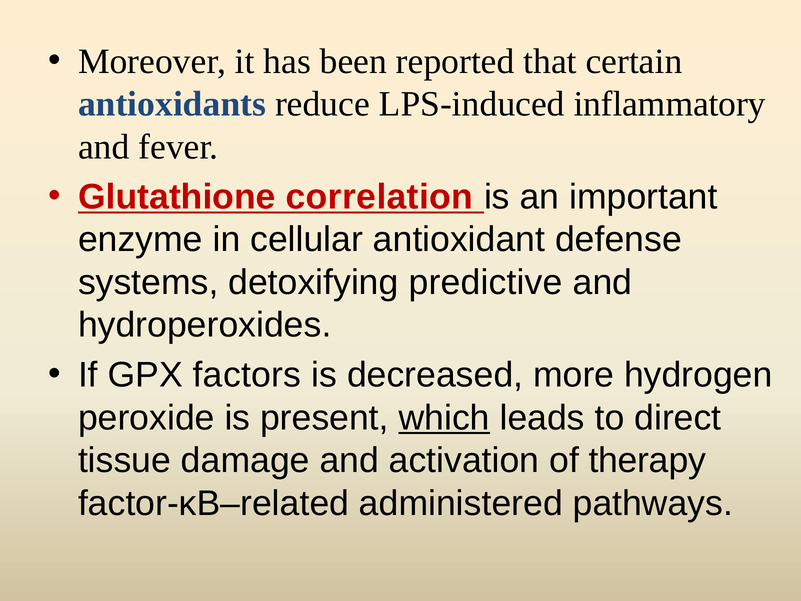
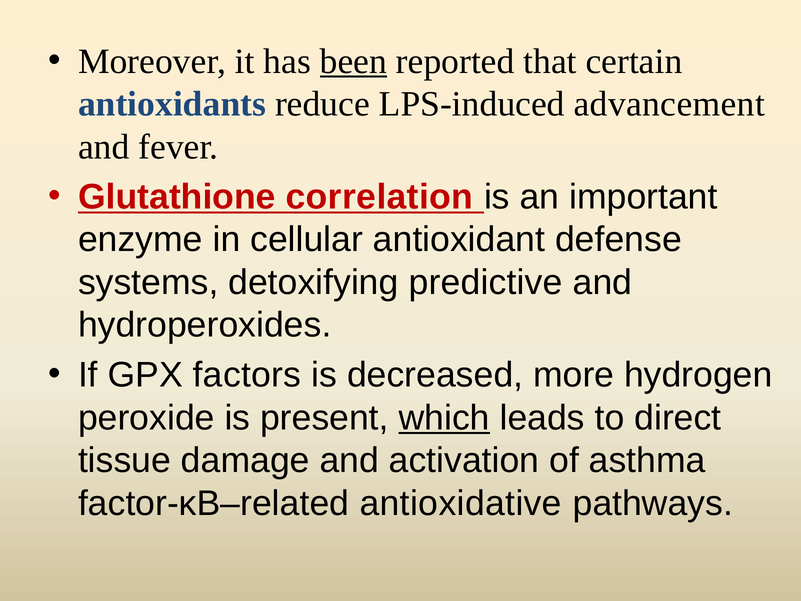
been underline: none -> present
inflammatory: inflammatory -> advancement
therapy: therapy -> asthma
administered: administered -> antioxidative
